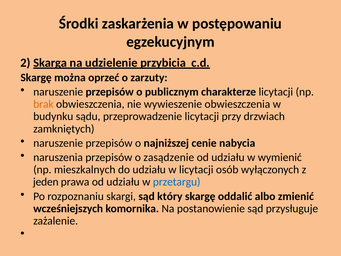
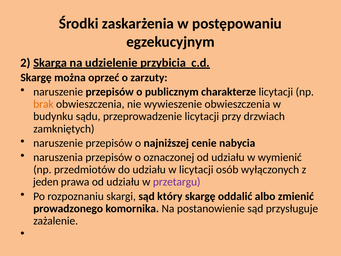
zasądzenie: zasądzenie -> oznaczonej
mieszkalnych: mieszkalnych -> przedmiotów
przetargu colour: blue -> purple
wcześniejszych: wcześniejszych -> prowadzonego
